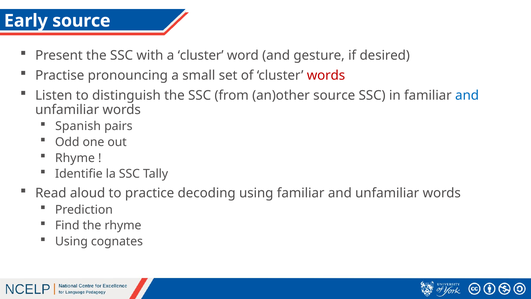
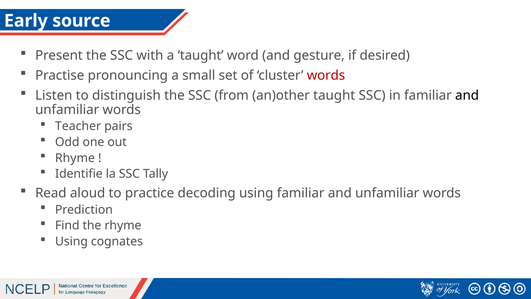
a cluster: cluster -> taught
an)other source: source -> taught
and at (467, 95) colour: blue -> black
Spanish: Spanish -> Teacher
